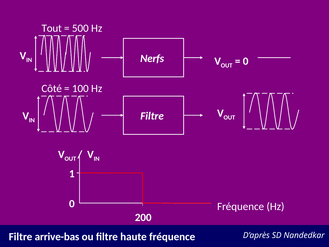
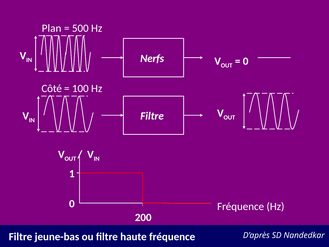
Tout: Tout -> Plan
arrive-bas: arrive-bas -> jeune-bas
